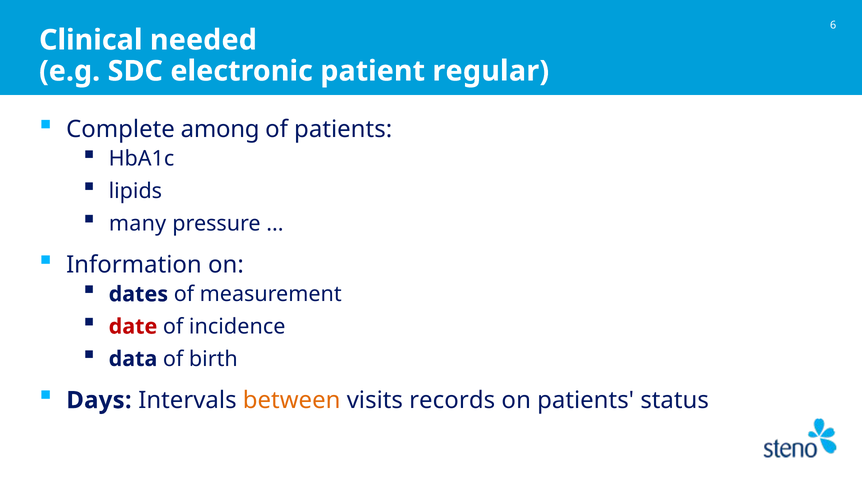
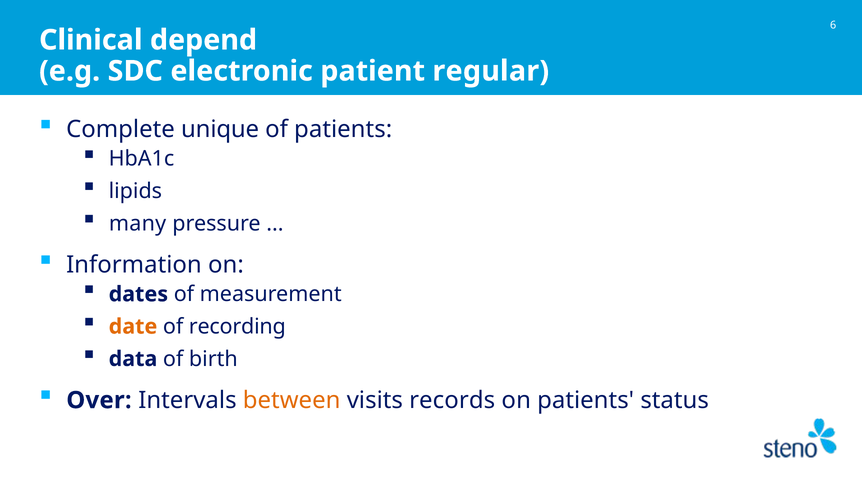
needed: needed -> depend
among: among -> unique
date colour: red -> orange
incidence: incidence -> recording
Days: Days -> Over
